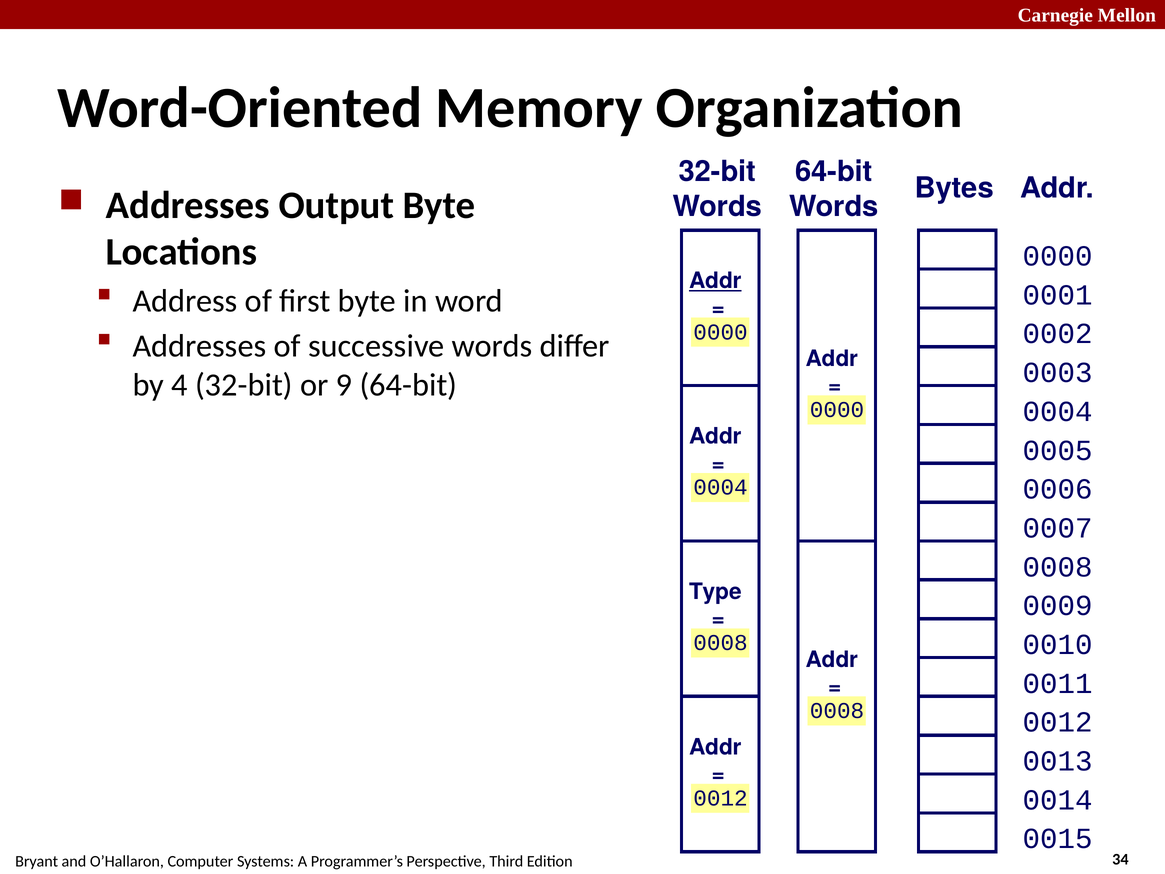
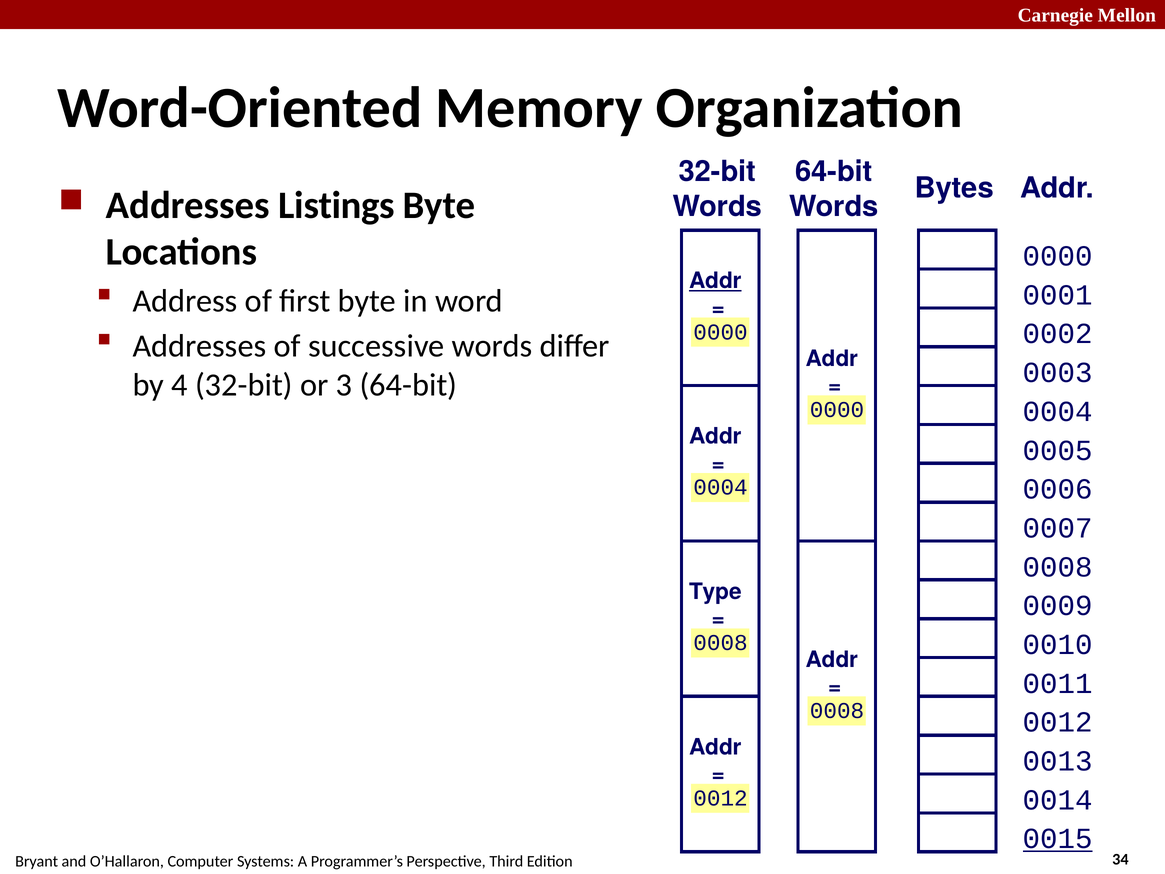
Output: Output -> Listings
9: 9 -> 3
0015 underline: none -> present
